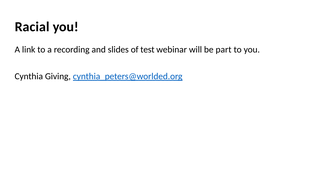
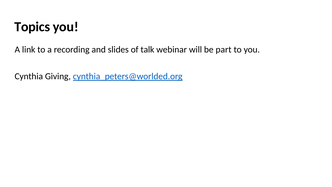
Racial: Racial -> Topics
test: test -> talk
